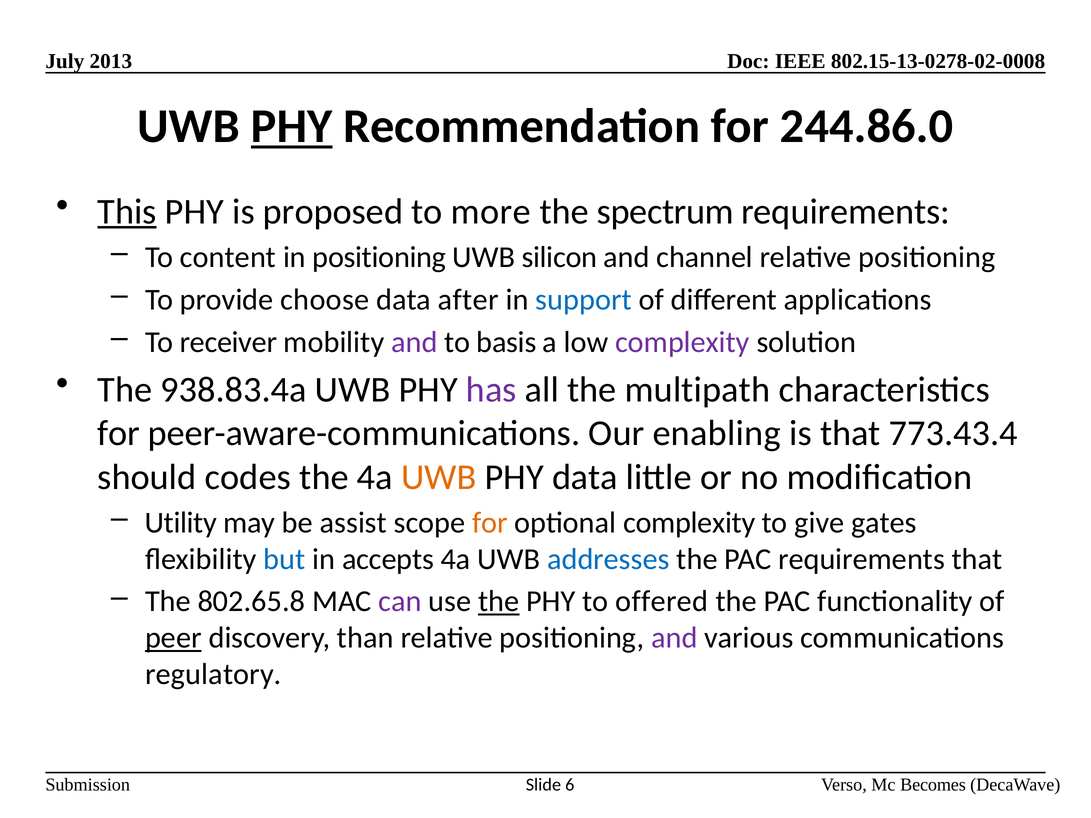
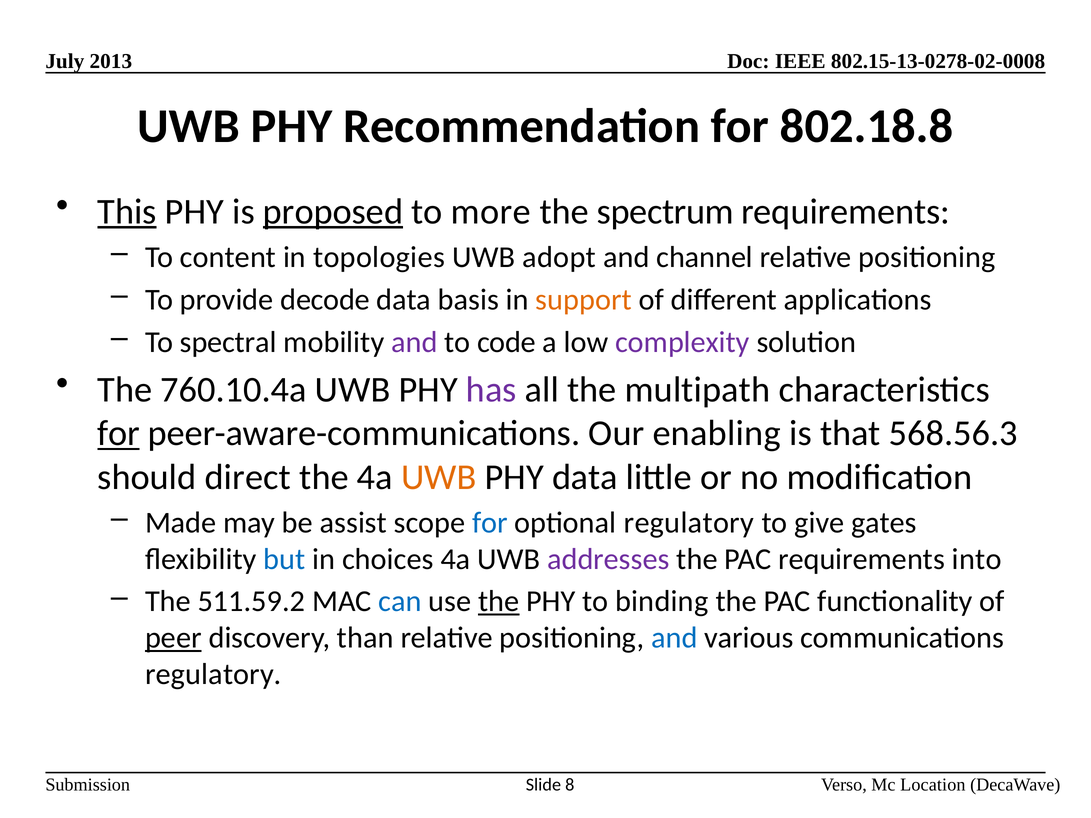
PHY at (292, 126) underline: present -> none
244.86.0: 244.86.0 -> 802.18.8
proposed underline: none -> present
in positioning: positioning -> topologies
silicon: silicon -> adopt
choose: choose -> decode
after: after -> basis
support colour: blue -> orange
receiver: receiver -> spectral
basis: basis -> code
938.83.4a: 938.83.4a -> 760.10.4a
for at (119, 434) underline: none -> present
773.43.4: 773.43.4 -> 568.56.3
codes: codes -> direct
Utility: Utility -> Made
for at (490, 523) colour: orange -> blue
optional complexity: complexity -> regulatory
accepts: accepts -> choices
addresses colour: blue -> purple
requirements that: that -> into
802.65.8: 802.65.8 -> 511.59.2
can colour: purple -> blue
offered: offered -> binding
and at (674, 638) colour: purple -> blue
Becomes: Becomes -> Location
6: 6 -> 8
